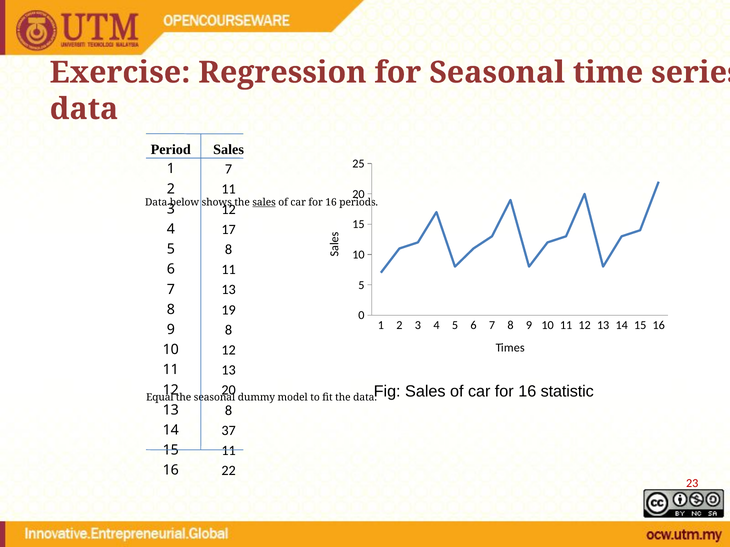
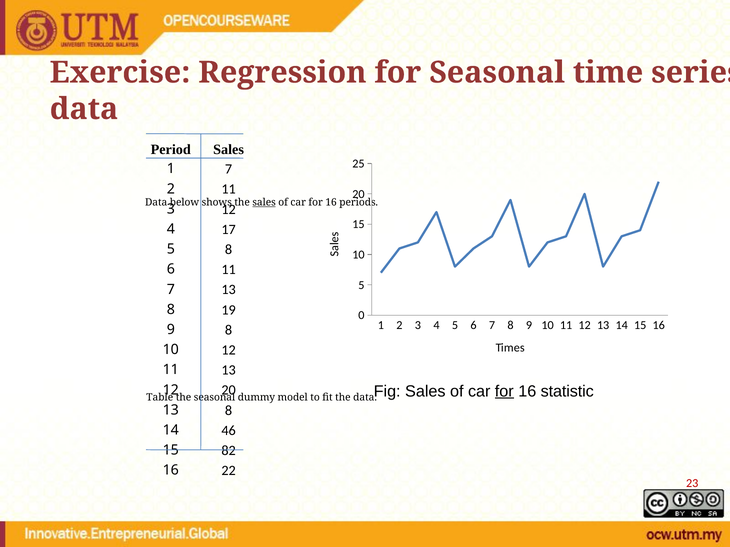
for at (504, 392) underline: none -> present
Equal: Equal -> Table
37: 37 -> 46
15 11: 11 -> 82
